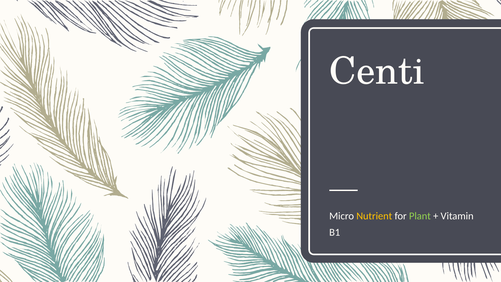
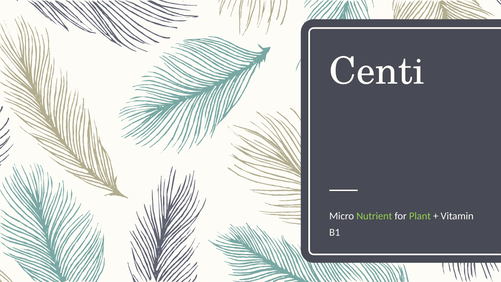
Nutrient colour: yellow -> light green
